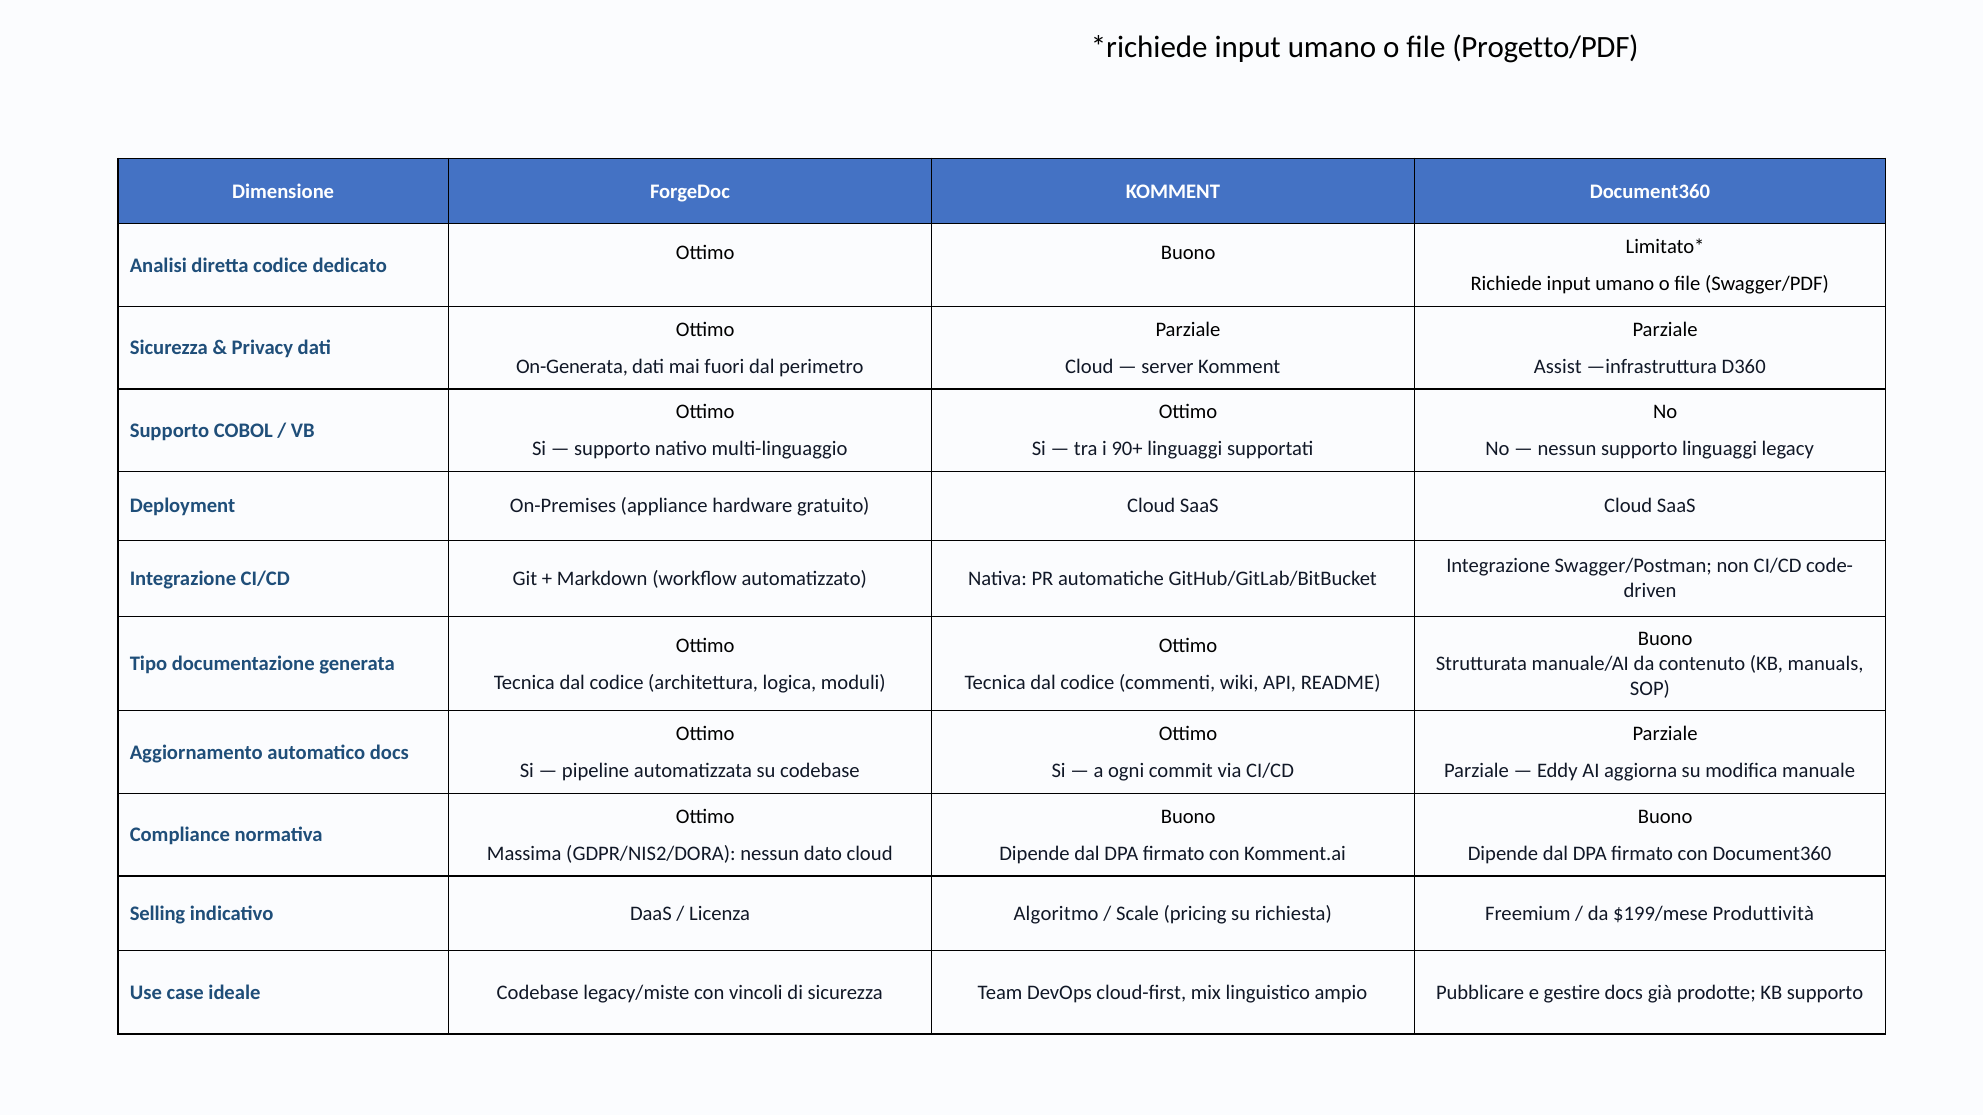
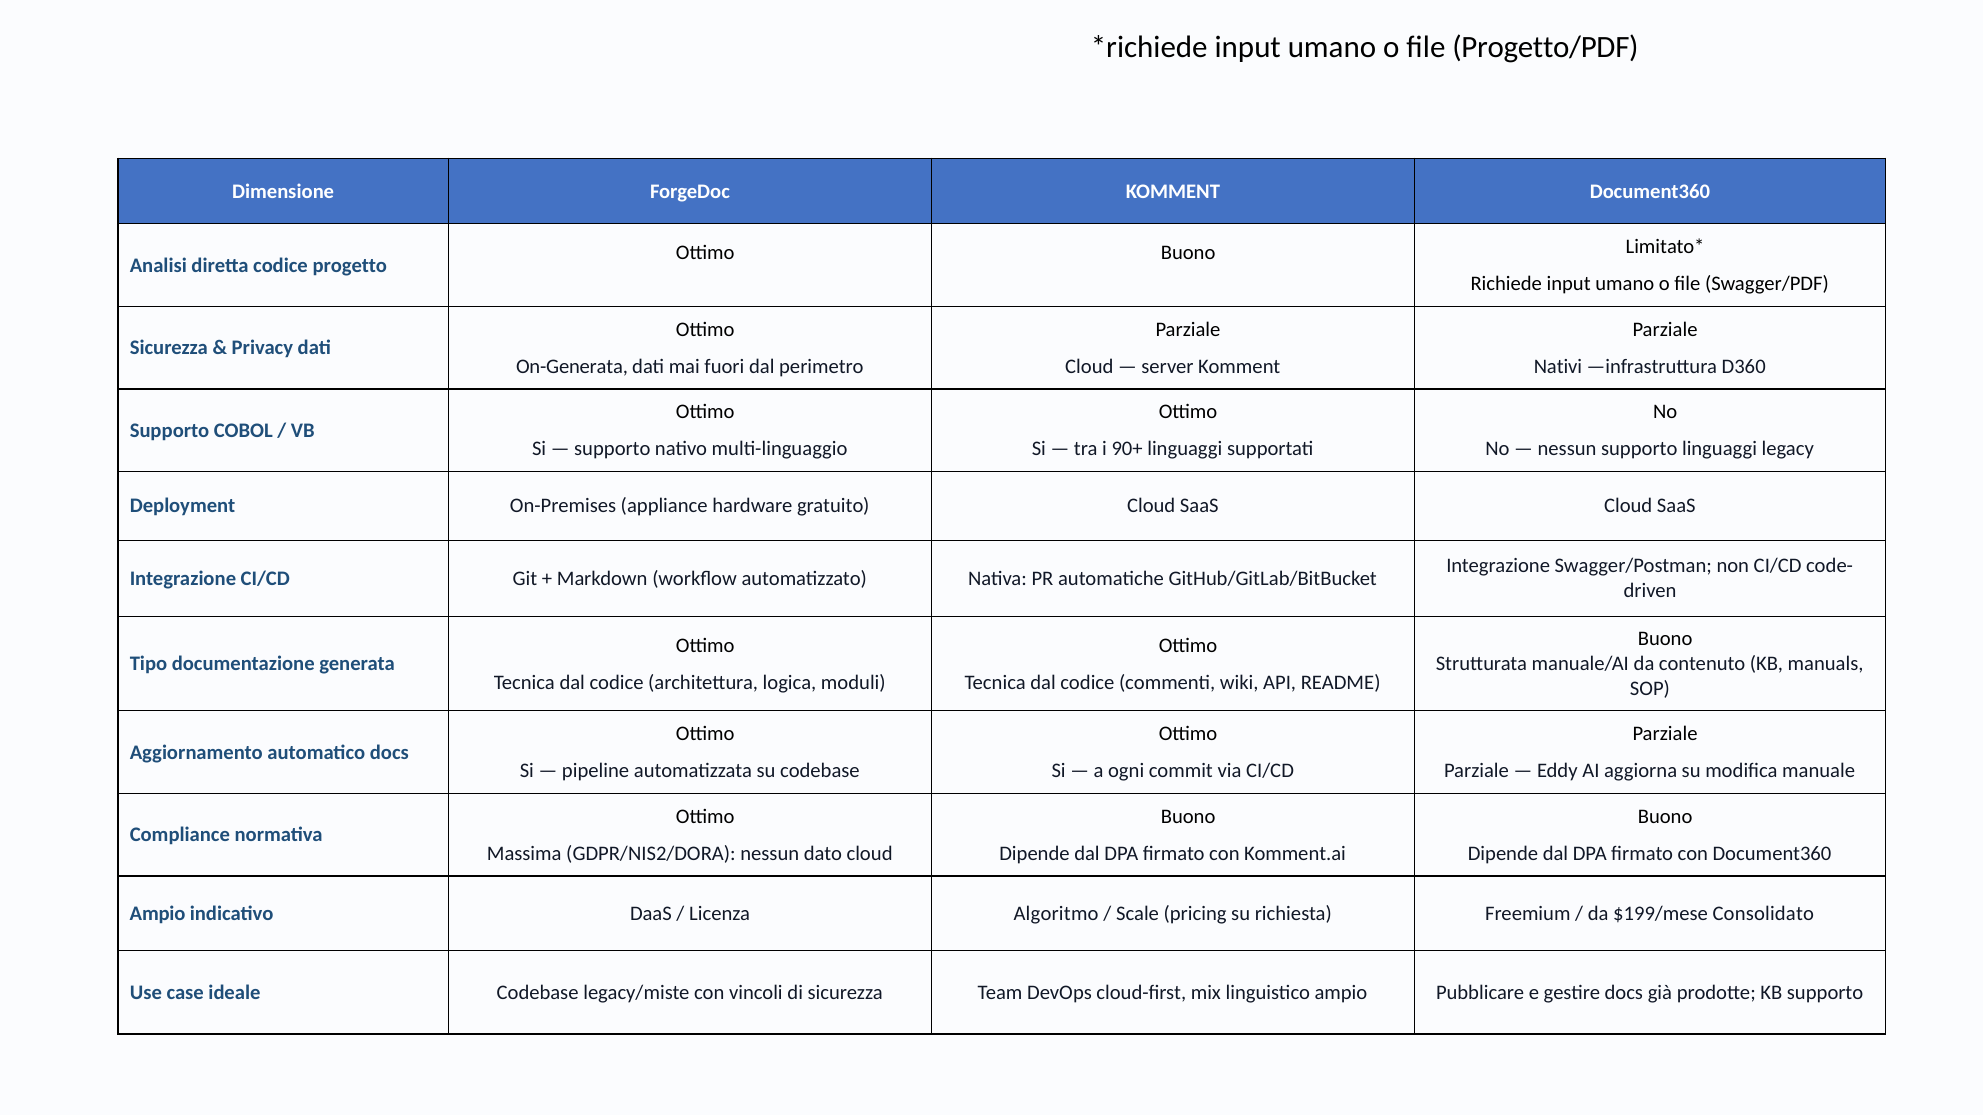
dedicato: dedicato -> progetto
Assist: Assist -> Nativi
Selling at (158, 914): Selling -> Ampio
Produttività: Produttività -> Consolidato
